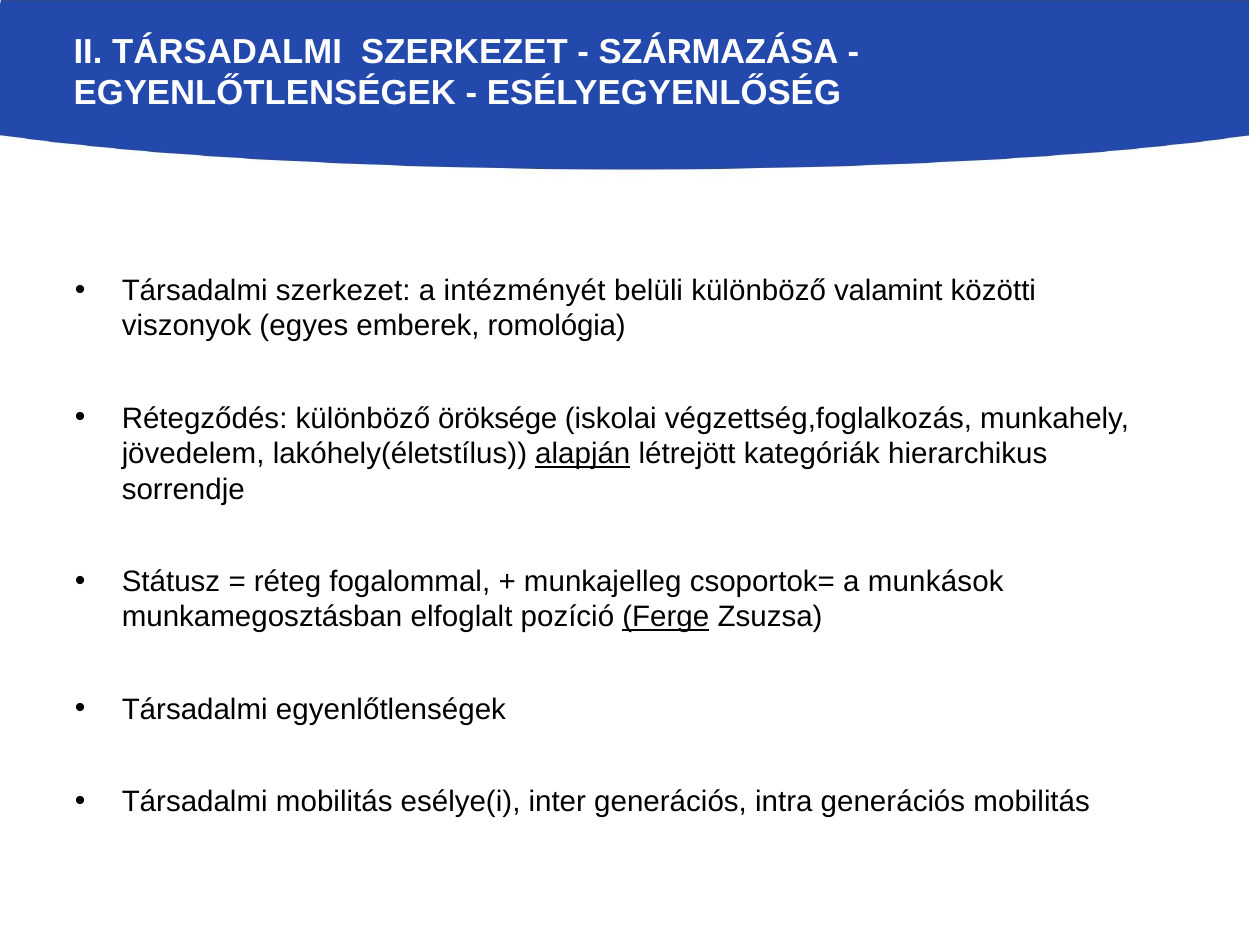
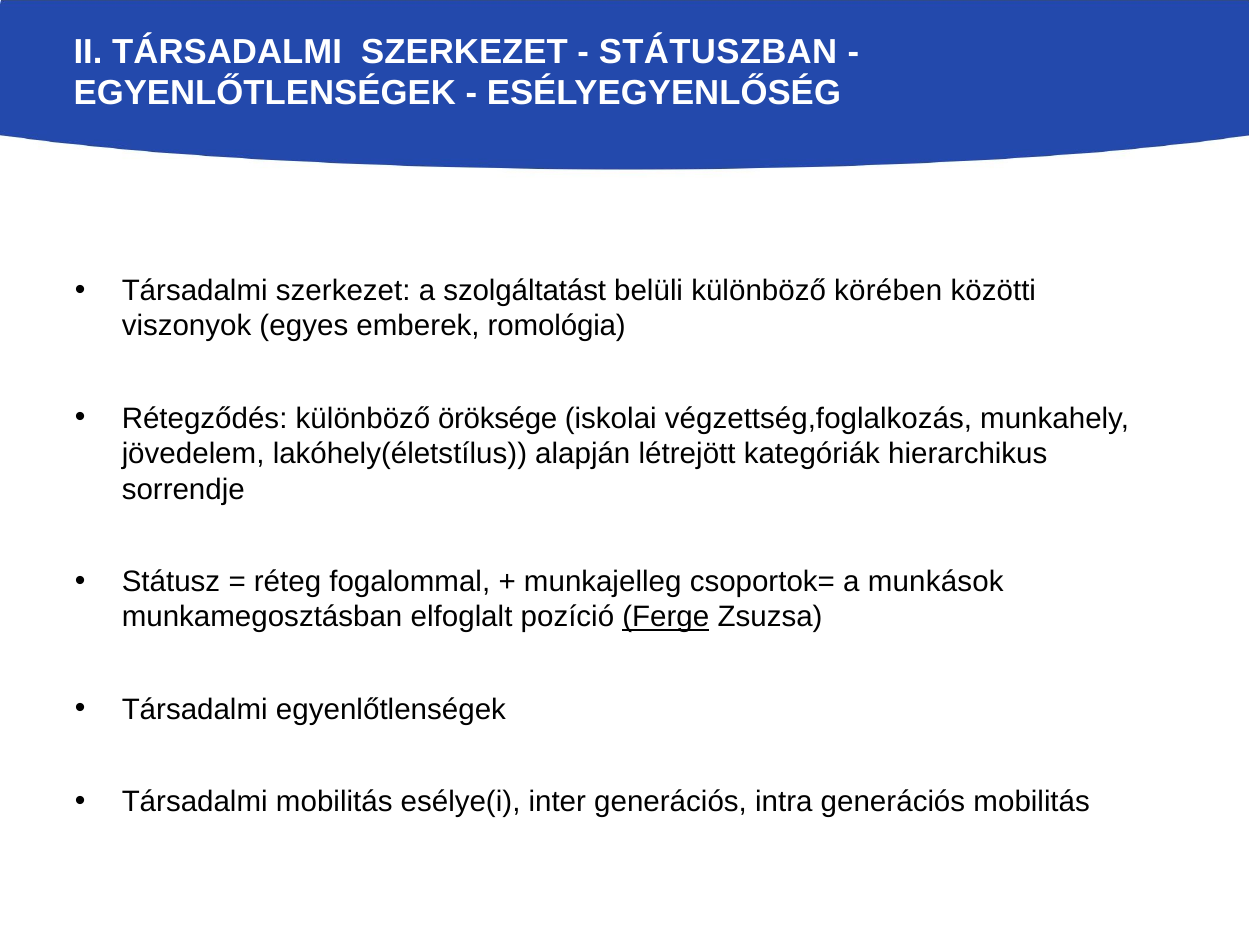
SZÁRMAZÁSA: SZÁRMAZÁSA -> STÁTUSZBAN
intézményét: intézményét -> szolgáltatást
valamint: valamint -> körében
alapján underline: present -> none
